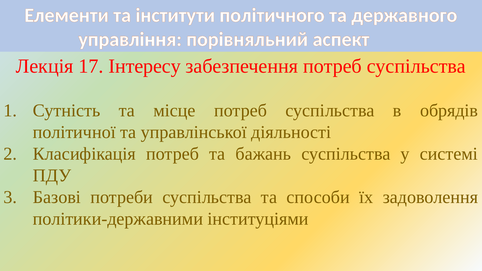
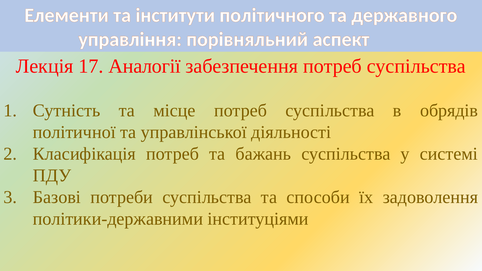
Інтересу: Інтересу -> Аналогії
